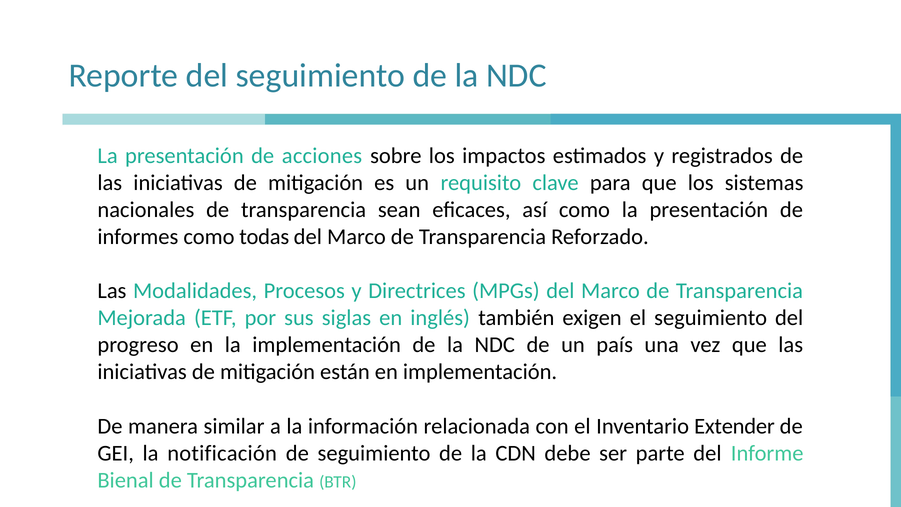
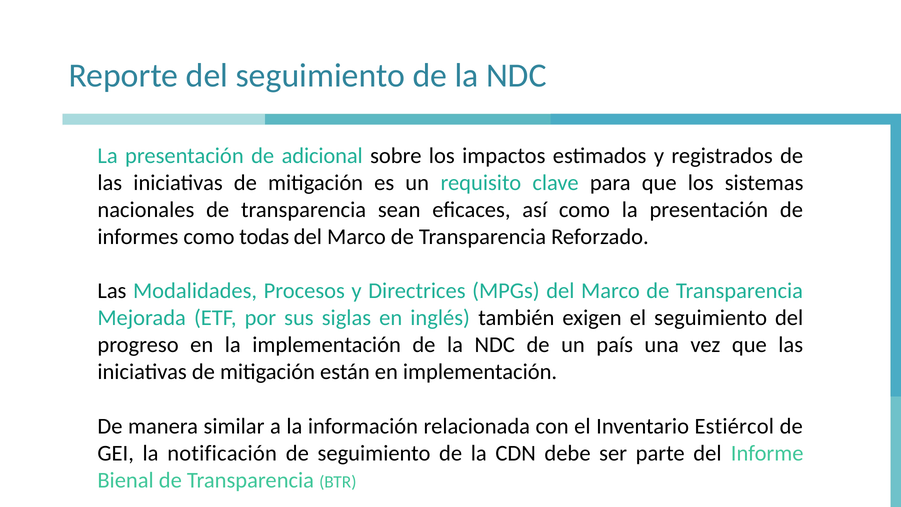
acciones: acciones -> adicional
Extender: Extender -> Estiércol
